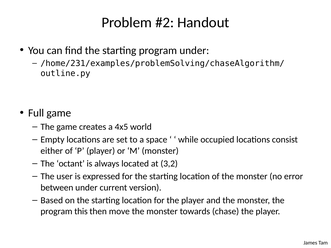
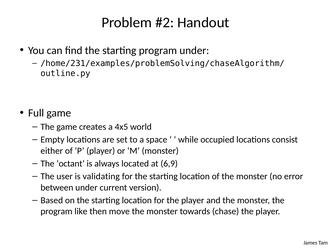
3,2: 3,2 -> 6,9
expressed: expressed -> validating
this: this -> like
